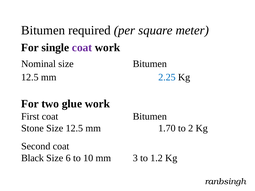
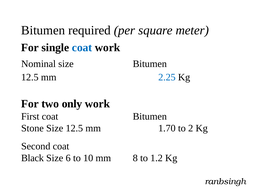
coat at (82, 48) colour: purple -> blue
glue: glue -> only
3: 3 -> 8
